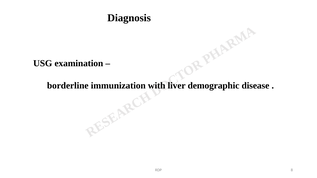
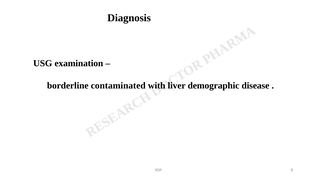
immunization: immunization -> contaminated
